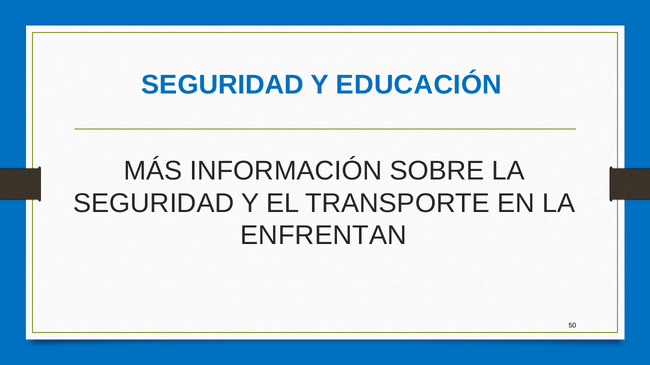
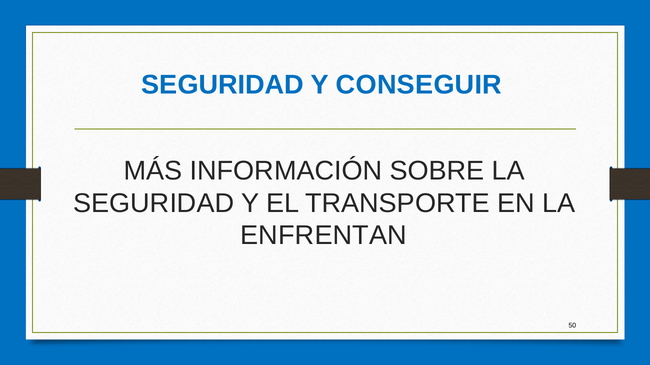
EDUCACIÓN: EDUCACIÓN -> CONSEGUIR
